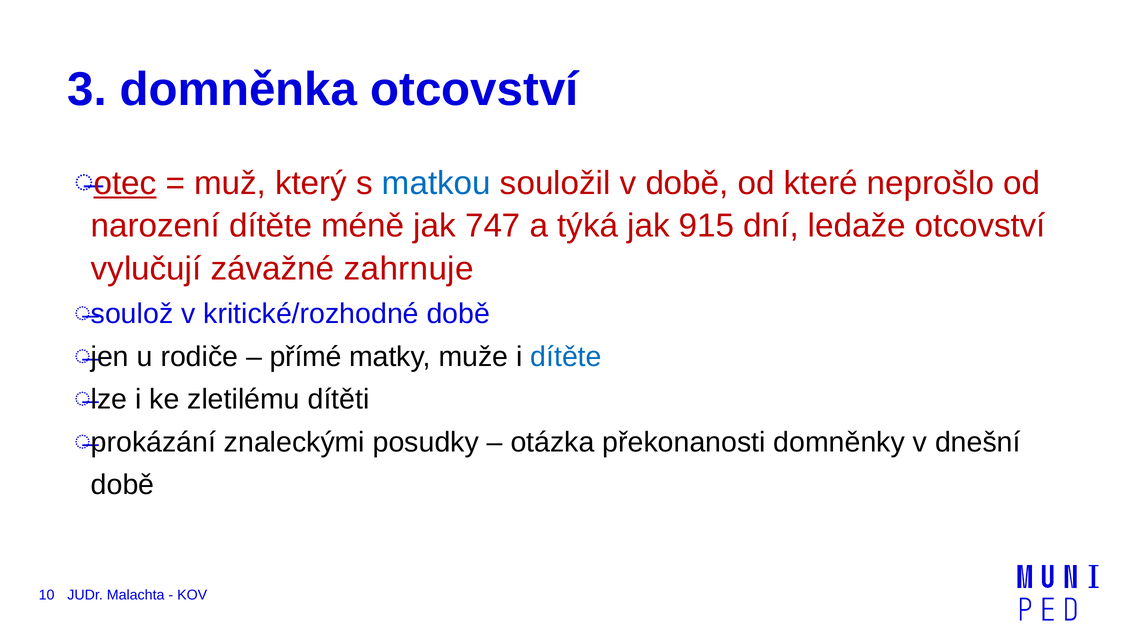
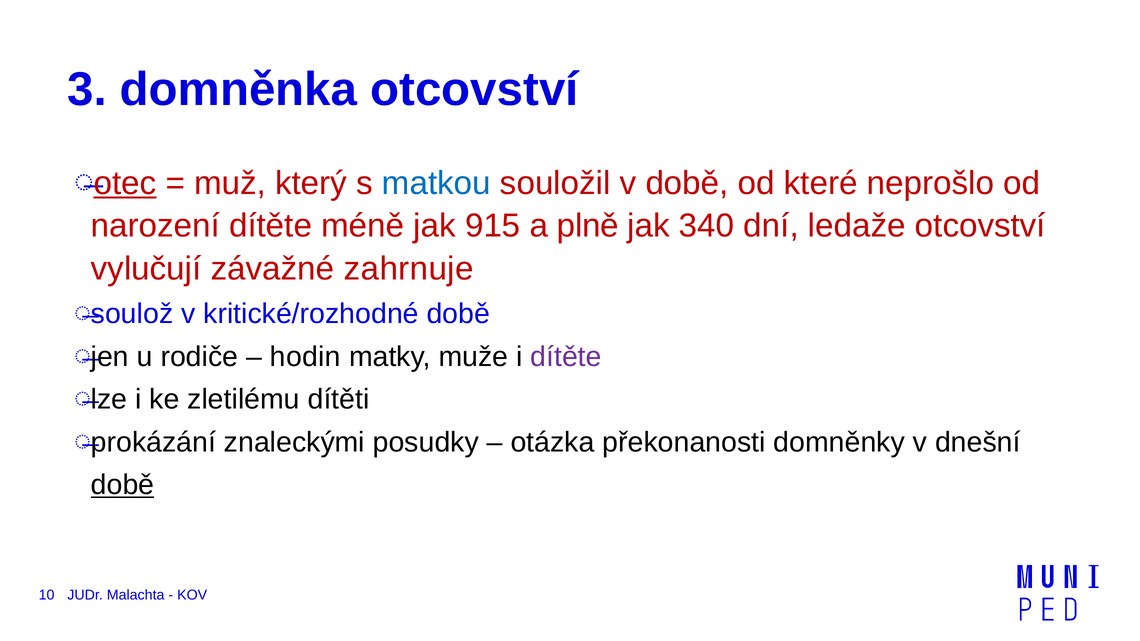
747: 747 -> 915
týká: týká -> plně
915: 915 -> 340
přímé: přímé -> hodin
dítěte at (566, 357) colour: blue -> purple
době at (123, 485) underline: none -> present
